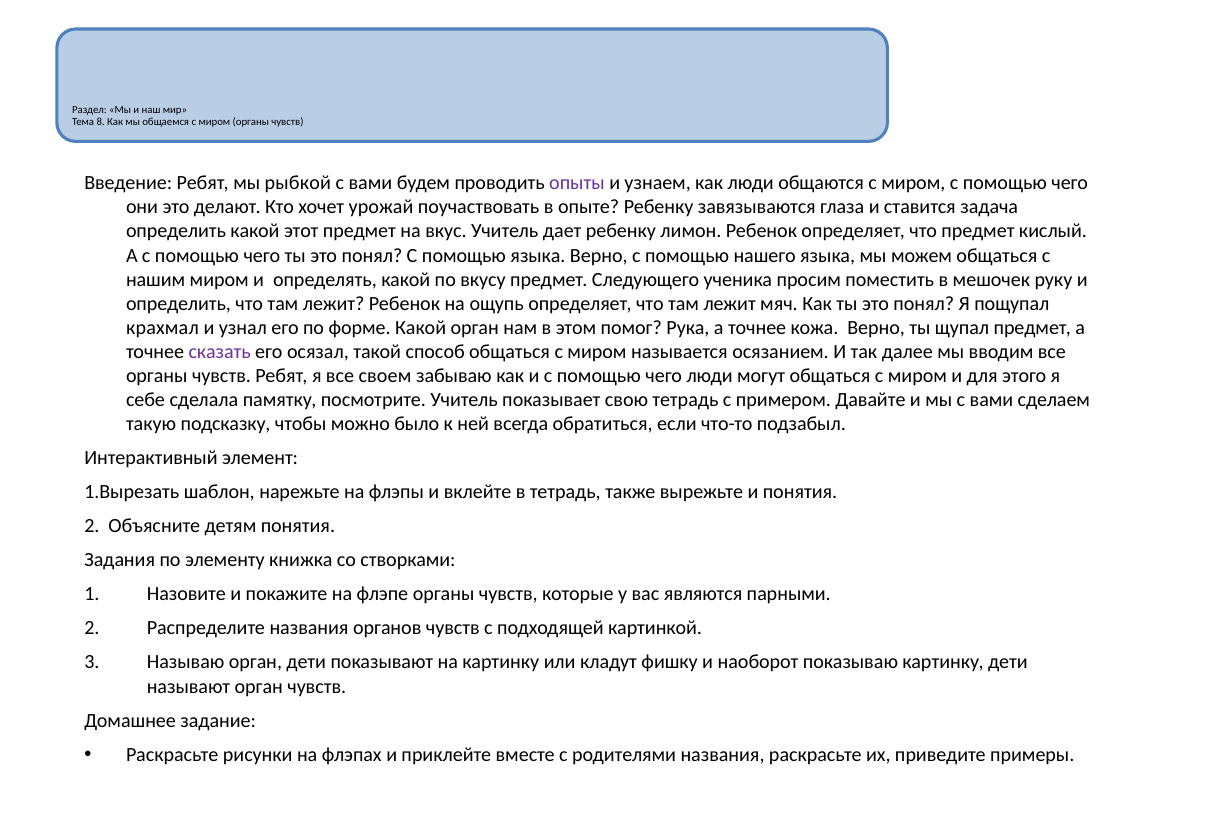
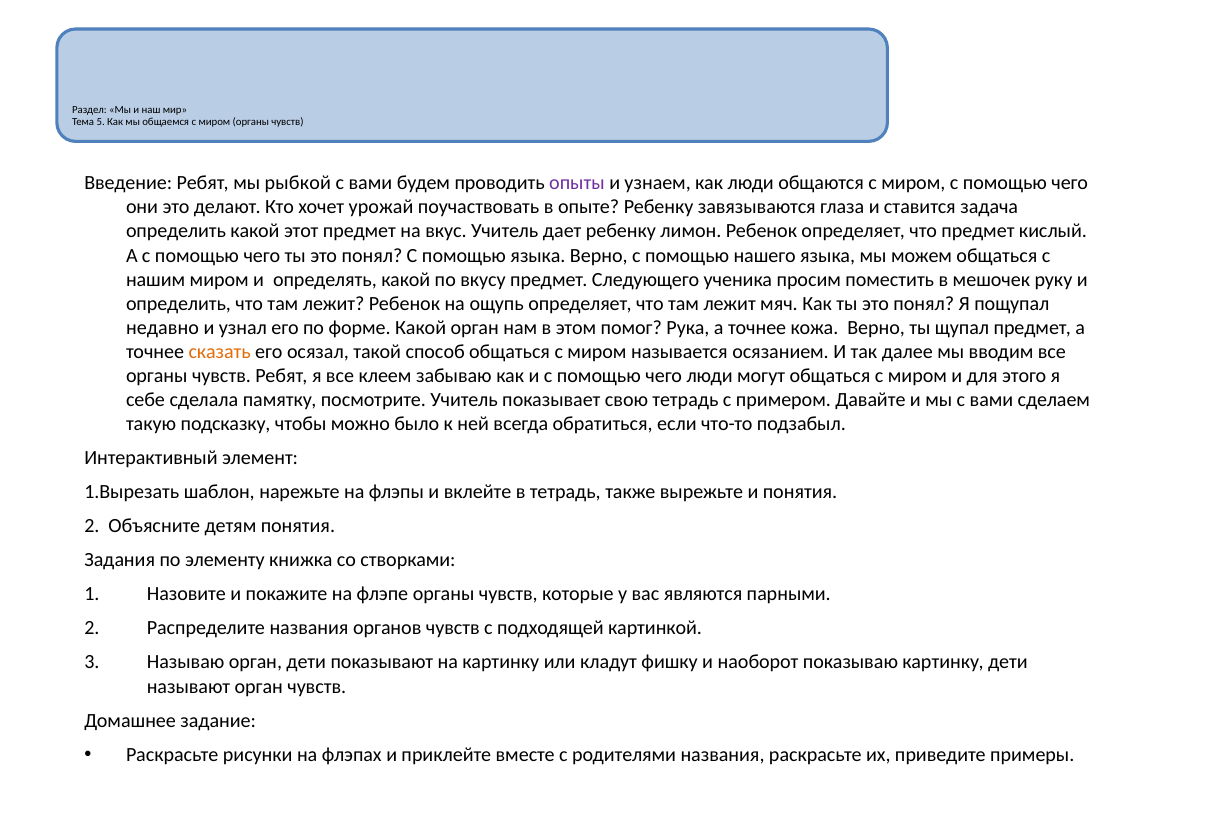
8: 8 -> 5
крахмал: крахмал -> недавно
сказать colour: purple -> orange
своем: своем -> клеем
